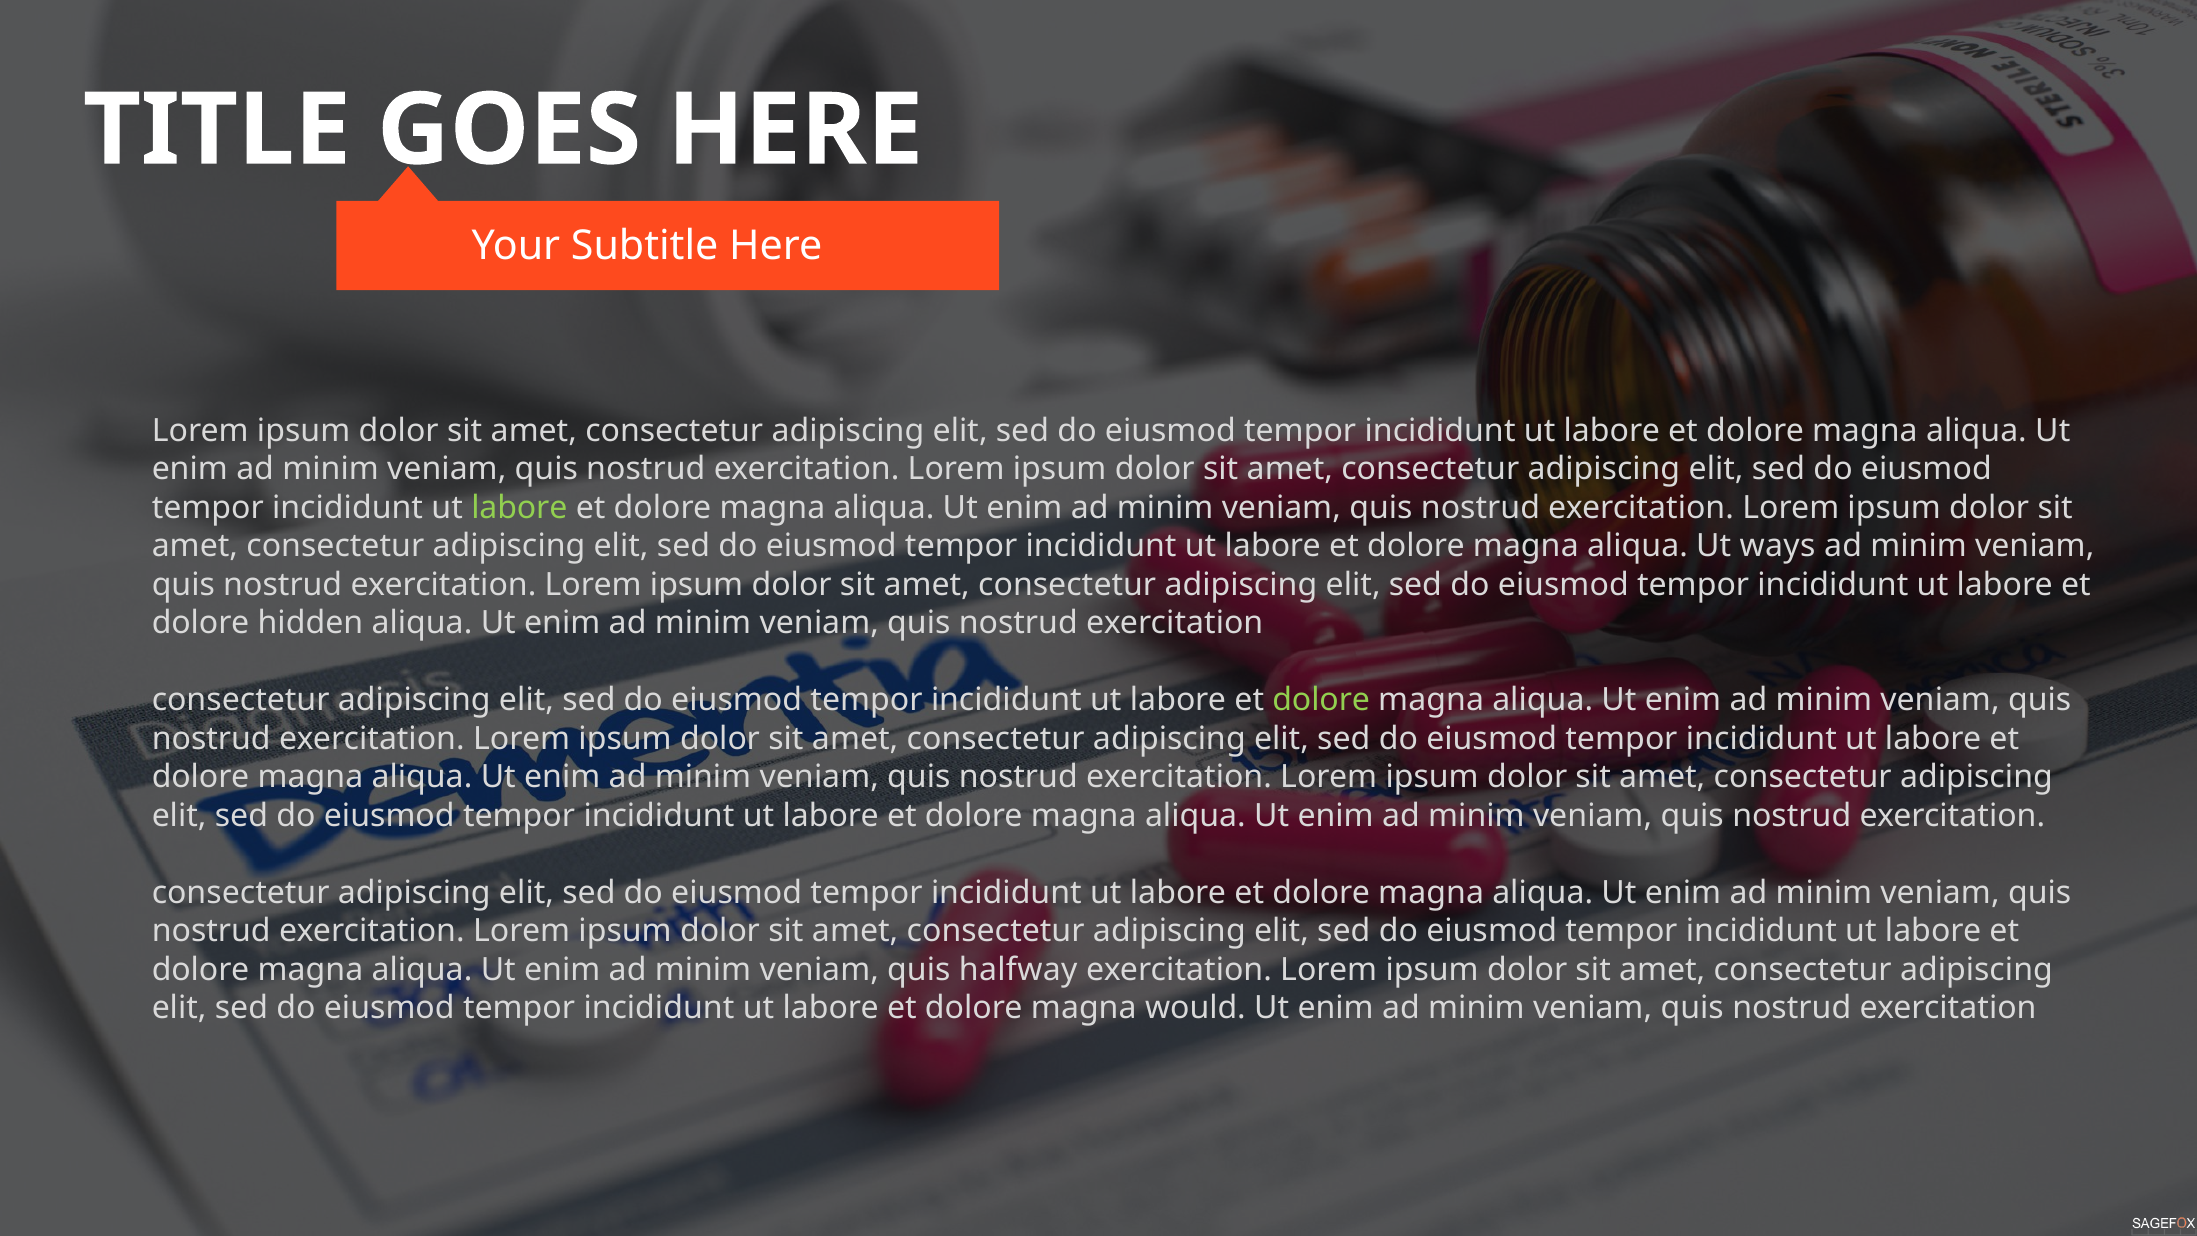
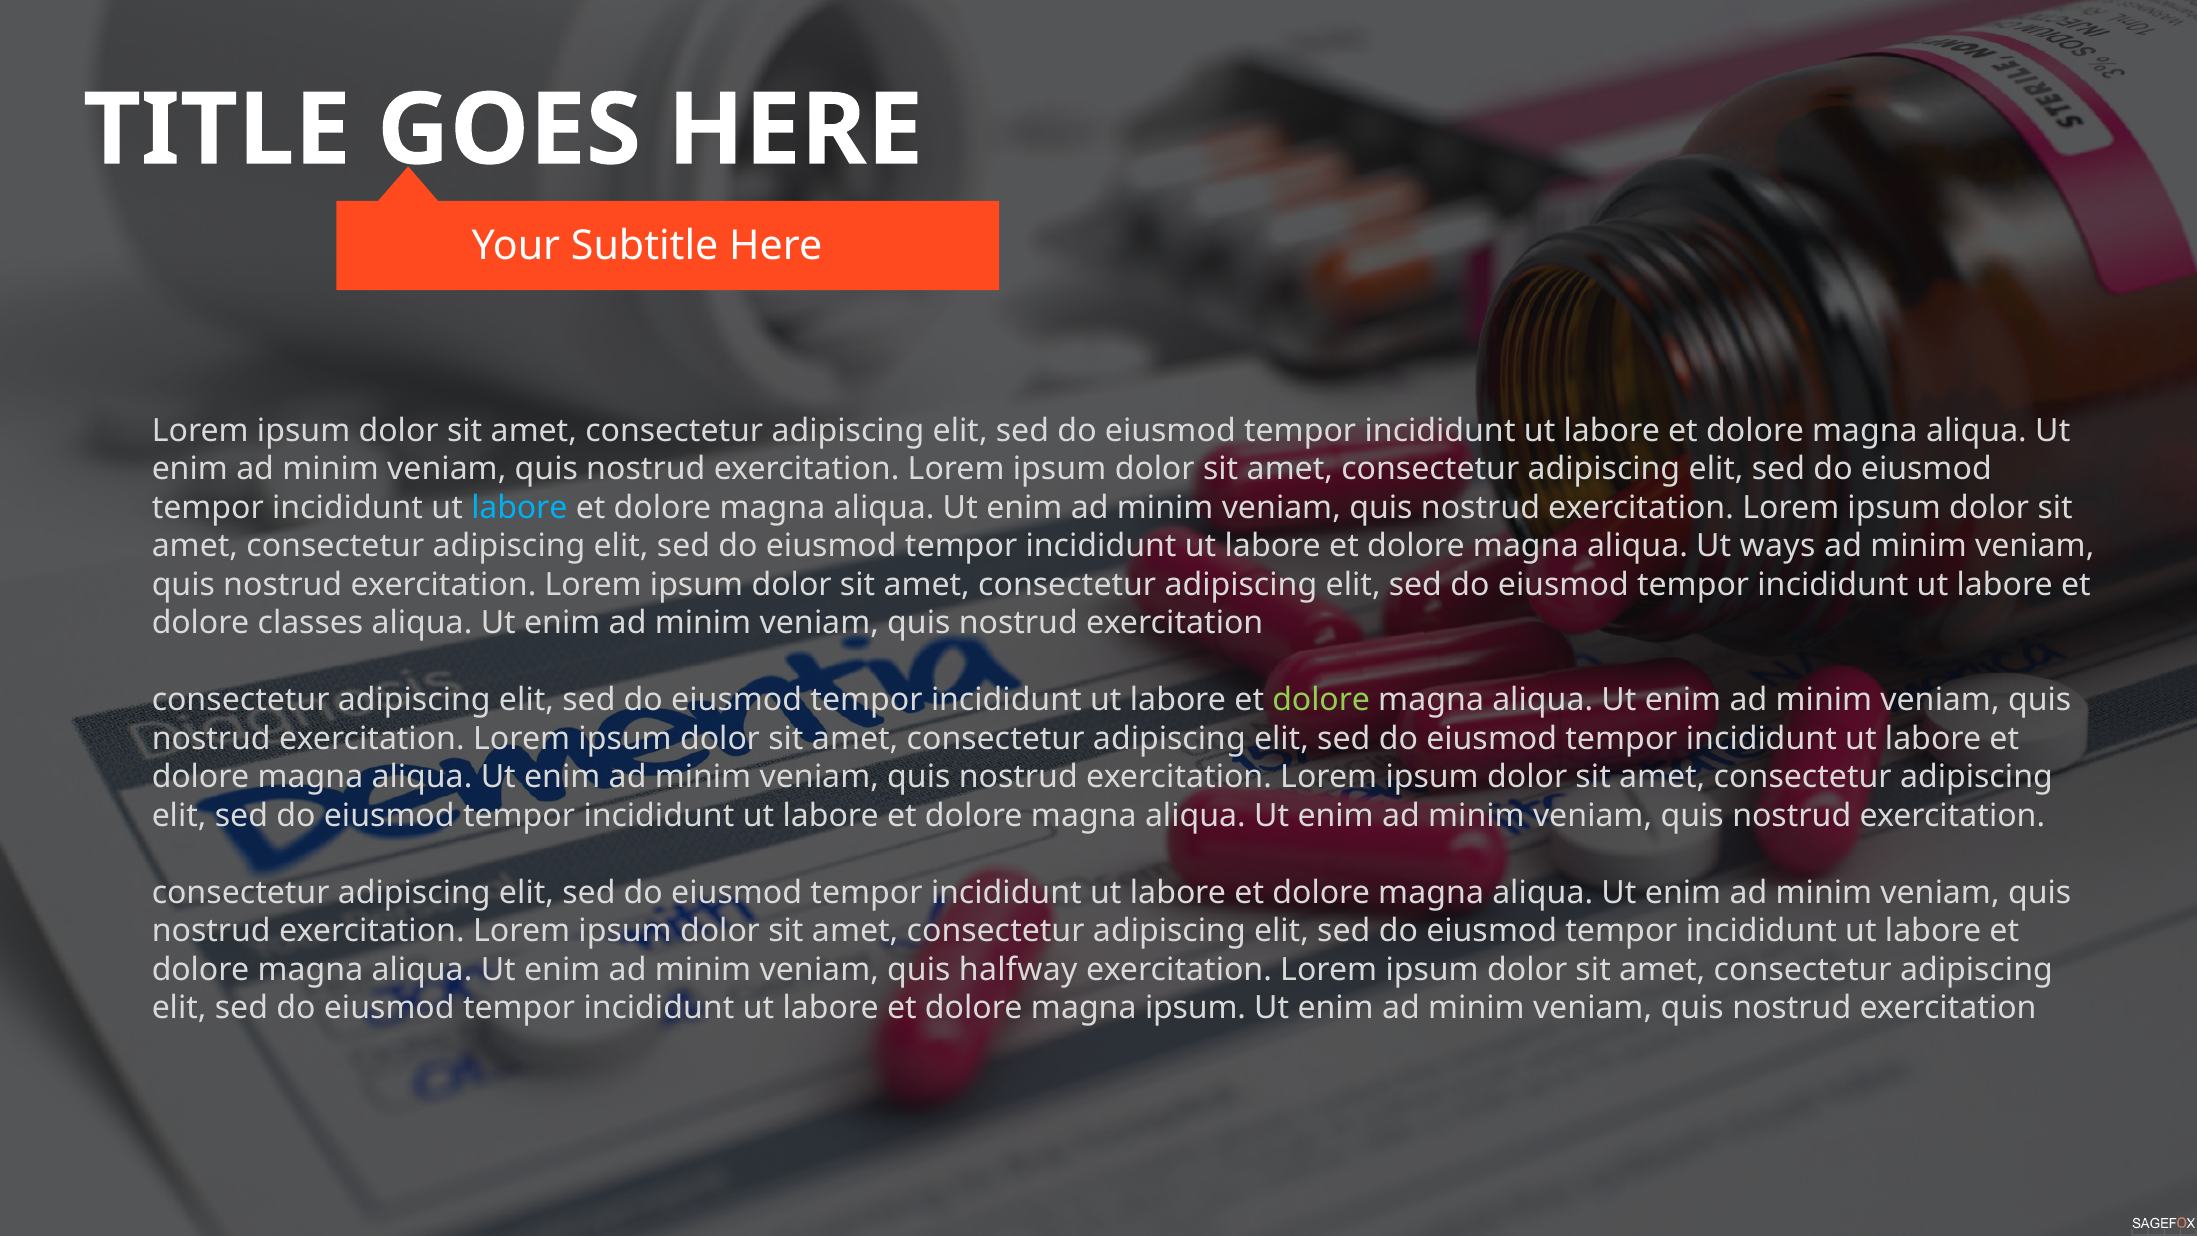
labore at (519, 508) colour: light green -> light blue
hidden: hidden -> classes
magna would: would -> ipsum
